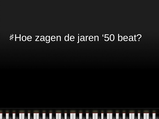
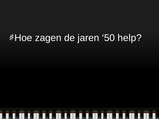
beat: beat -> help
